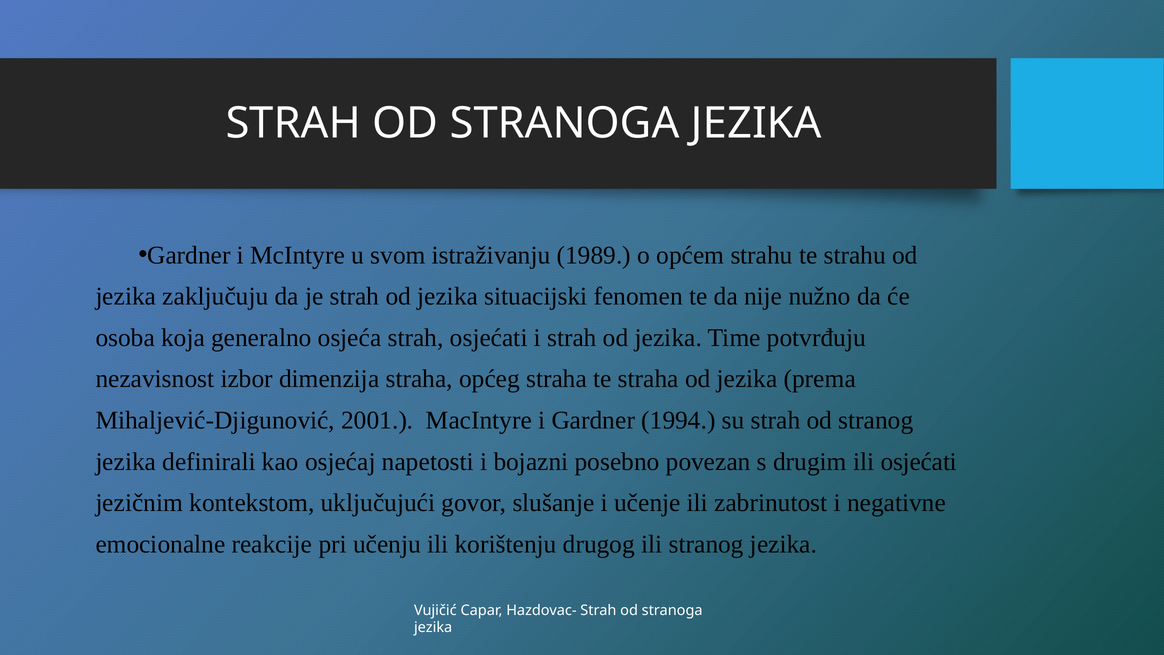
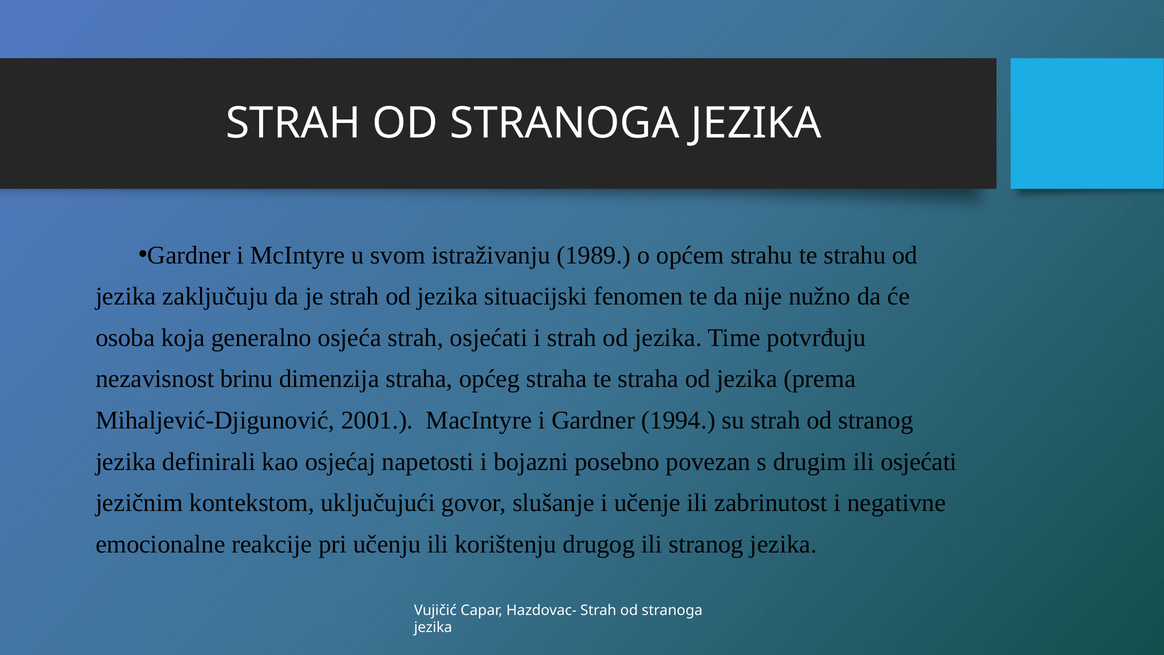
izbor: izbor -> brinu
